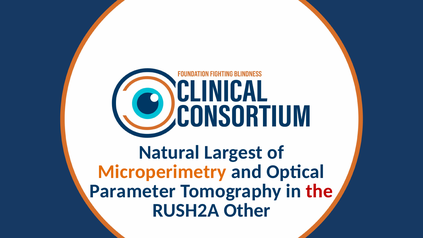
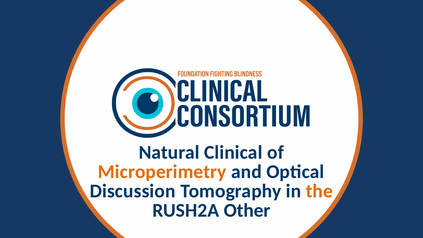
Largest: Largest -> Clinical
Parameter: Parameter -> Discussion
the colour: red -> orange
